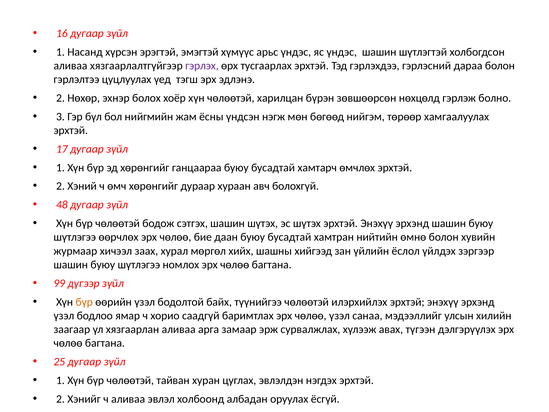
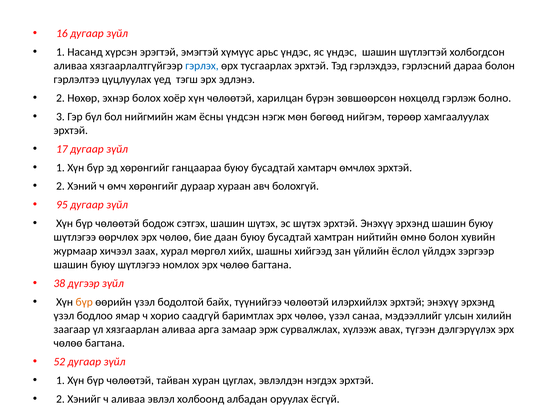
гэрлэх colour: purple -> blue
48: 48 -> 95
99: 99 -> 38
25: 25 -> 52
